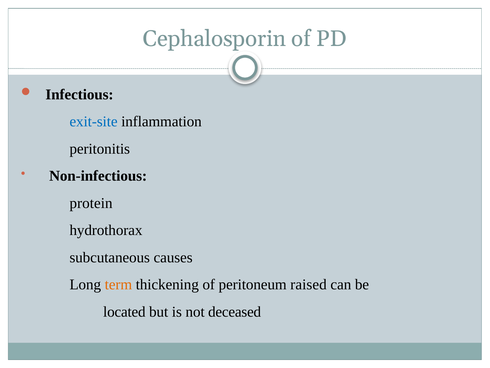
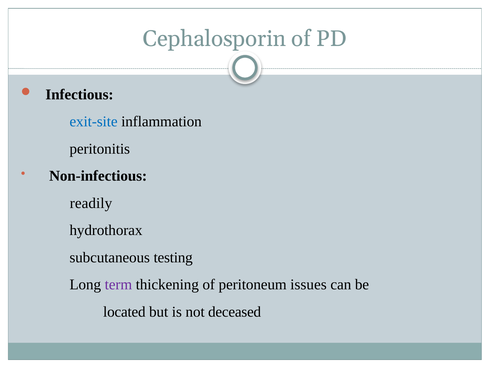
protein: protein -> readily
causes: causes -> testing
term colour: orange -> purple
raised: raised -> issues
